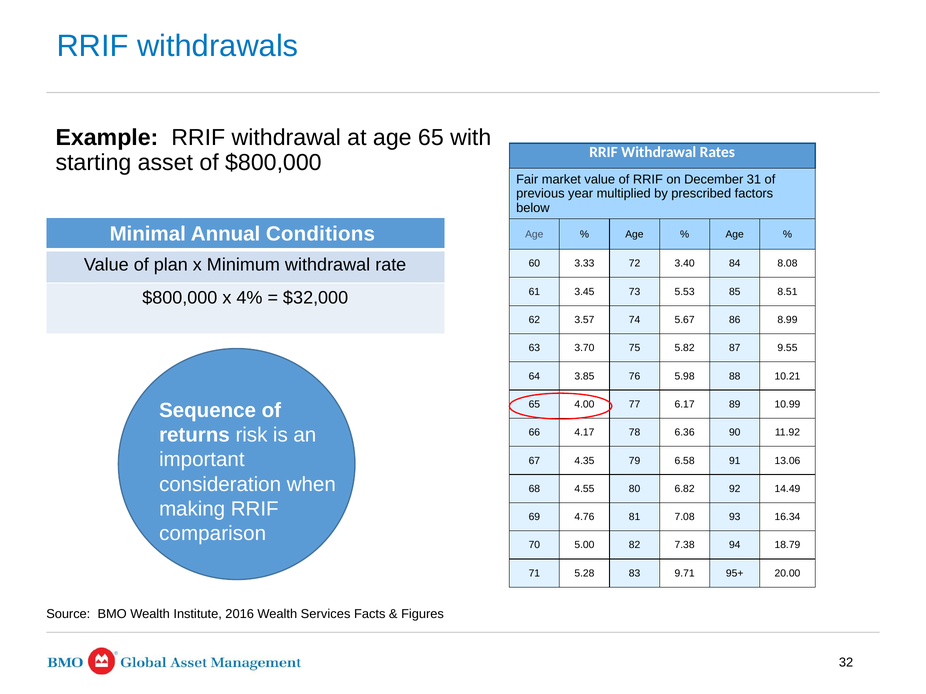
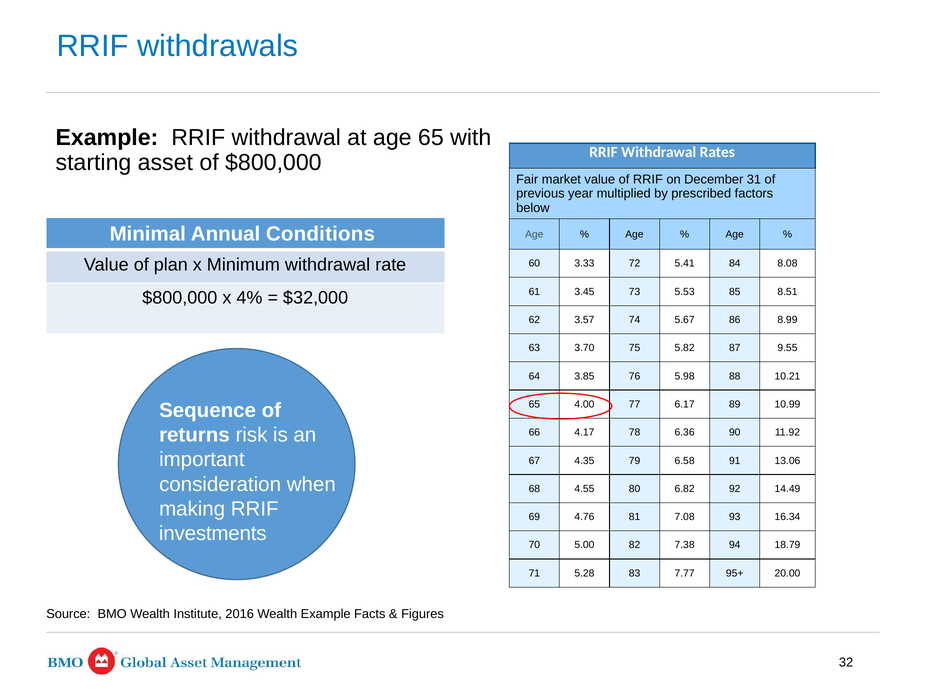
3.40: 3.40 -> 5.41
comparison: comparison -> investments
9.71: 9.71 -> 7.77
Wealth Services: Services -> Example
